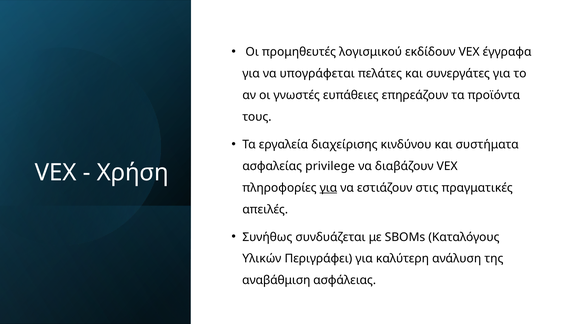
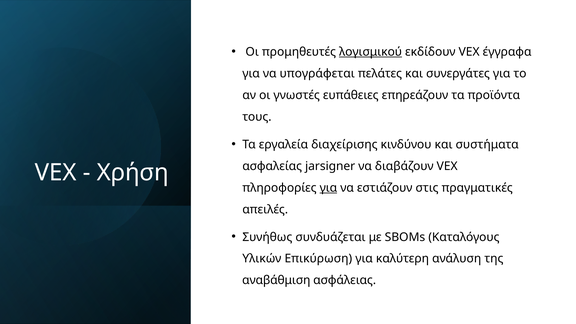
λογισμικού underline: none -> present
privilege: privilege -> jarsigner
Περιγράφει: Περιγράφει -> Επικύρωση
